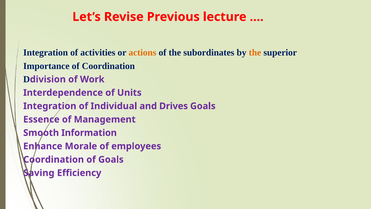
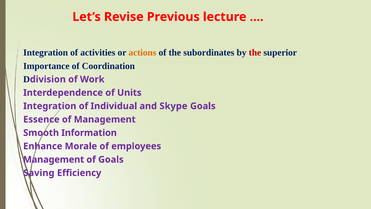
the at (255, 52) colour: orange -> red
Drives: Drives -> Skype
Coordination at (54, 159): Coordination -> Management
